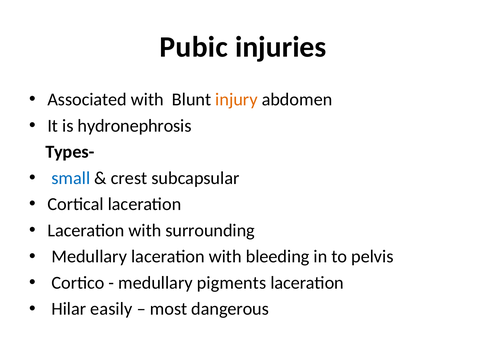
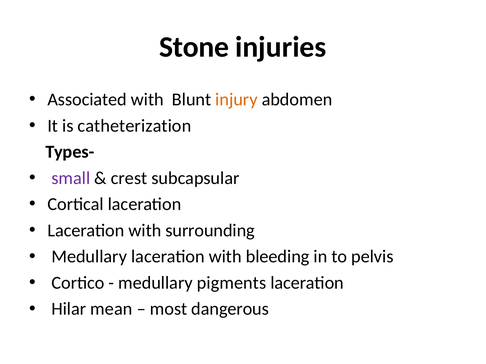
Pubic: Pubic -> Stone
hydronephrosis: hydronephrosis -> catheterization
small colour: blue -> purple
easily: easily -> mean
